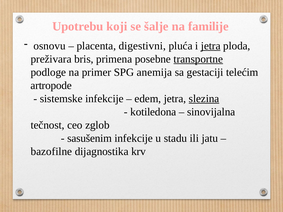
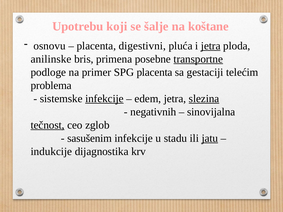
familije: familije -> koštane
preživara: preživara -> anilinske
SPG anemija: anemija -> placenta
artropode: artropode -> problema
infekcije at (104, 99) underline: none -> present
kotiledona: kotiledona -> negativnih
tečnost underline: none -> present
jatu underline: none -> present
bazofilne: bazofilne -> indukcije
